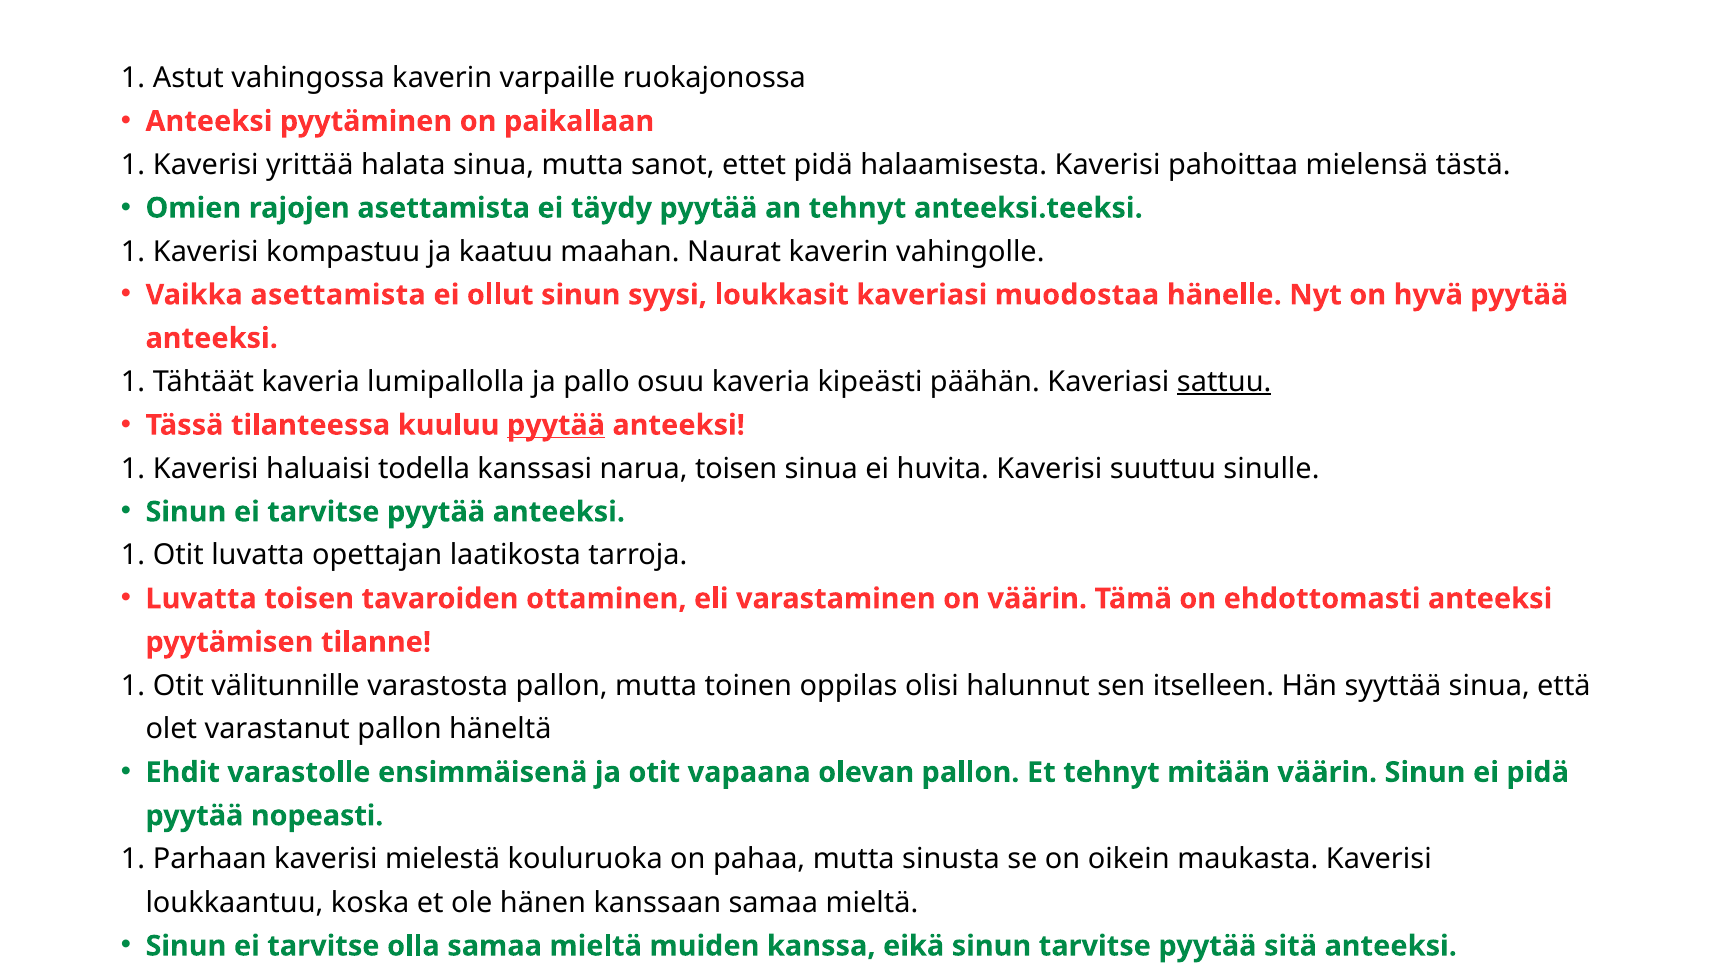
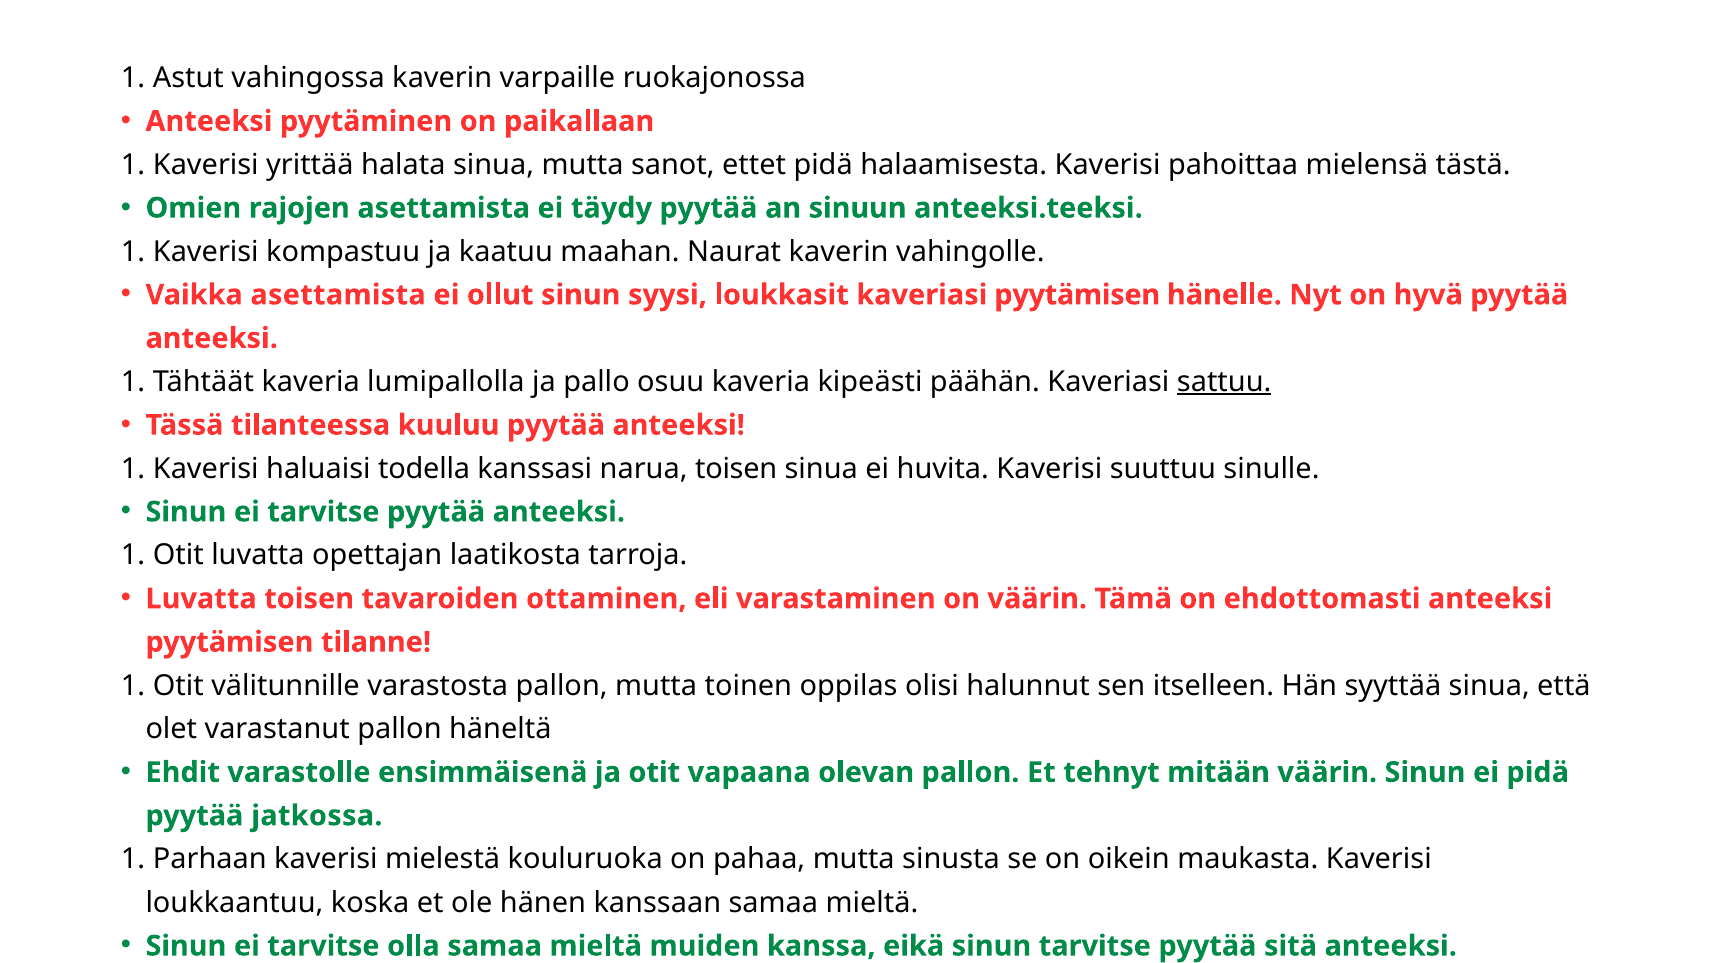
an tehnyt: tehnyt -> sinuun
kaveriasi muodostaa: muodostaa -> pyytämisen
pyytää at (556, 425) underline: present -> none
nopeasti: nopeasti -> jatkossa
